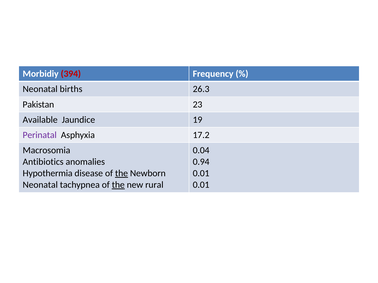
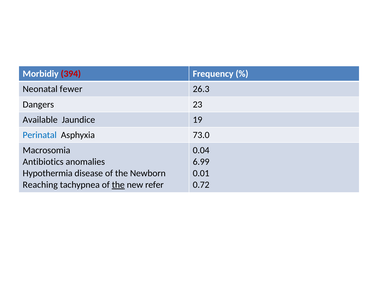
births: births -> fewer
Pakistan: Pakistan -> Dangers
Perinatal colour: purple -> blue
17.2: 17.2 -> 73.0
0.94: 0.94 -> 6.99
the at (122, 174) underline: present -> none
Neonatal at (40, 185): Neonatal -> Reaching
rural: rural -> refer
0.01 at (201, 185): 0.01 -> 0.72
